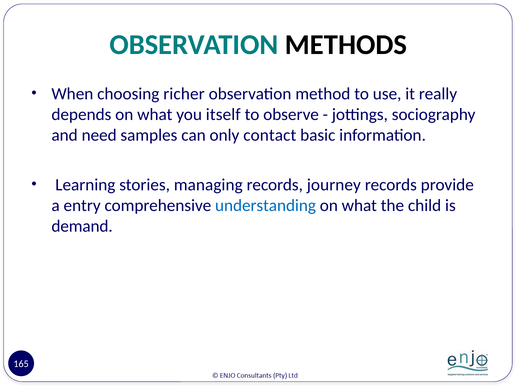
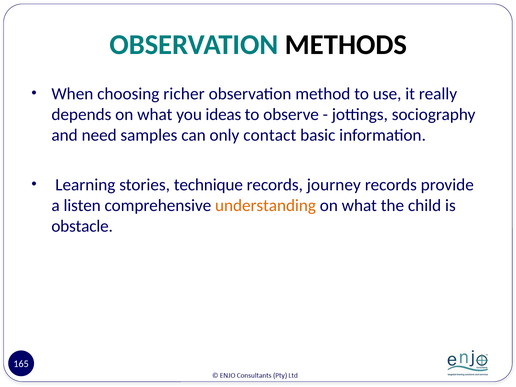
itself: itself -> ideas
managing: managing -> technique
entry: entry -> listen
understanding colour: blue -> orange
demand: demand -> obstacle
